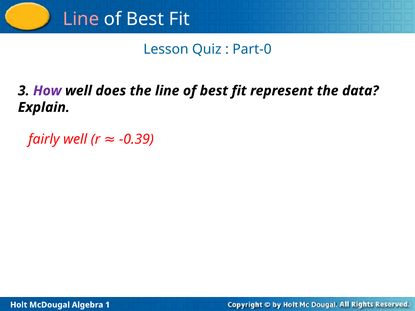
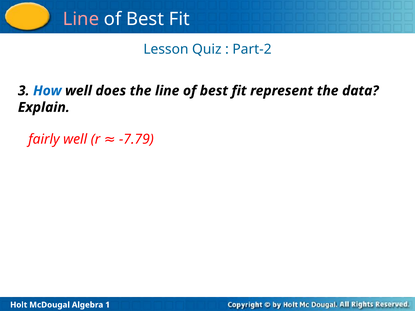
Part-0: Part-0 -> Part-2
How colour: purple -> blue
-0.39: -0.39 -> -7.79
